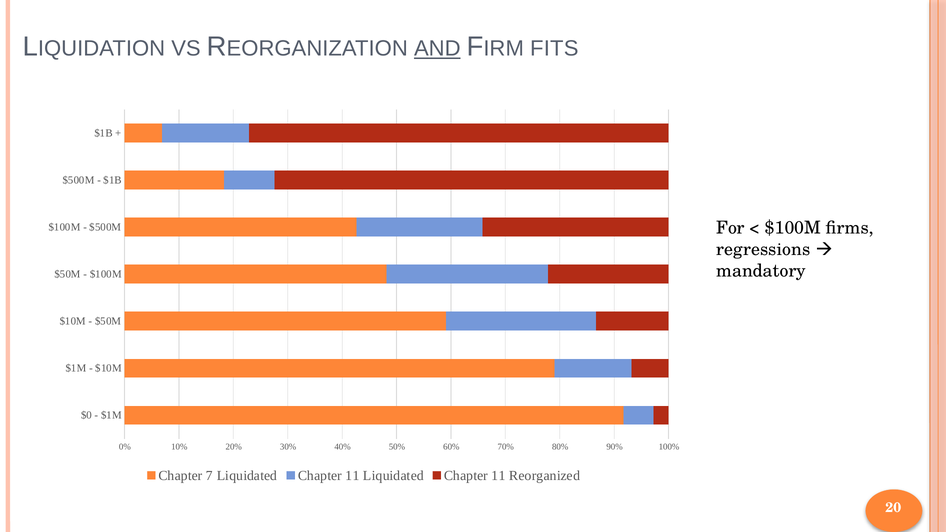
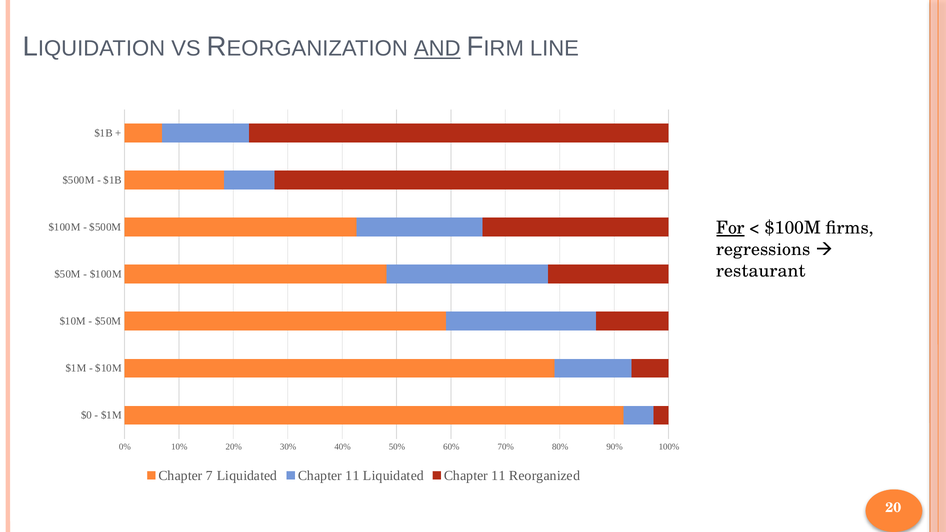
FITS: FITS -> LINE
For underline: none -> present
mandatory: mandatory -> restaurant
